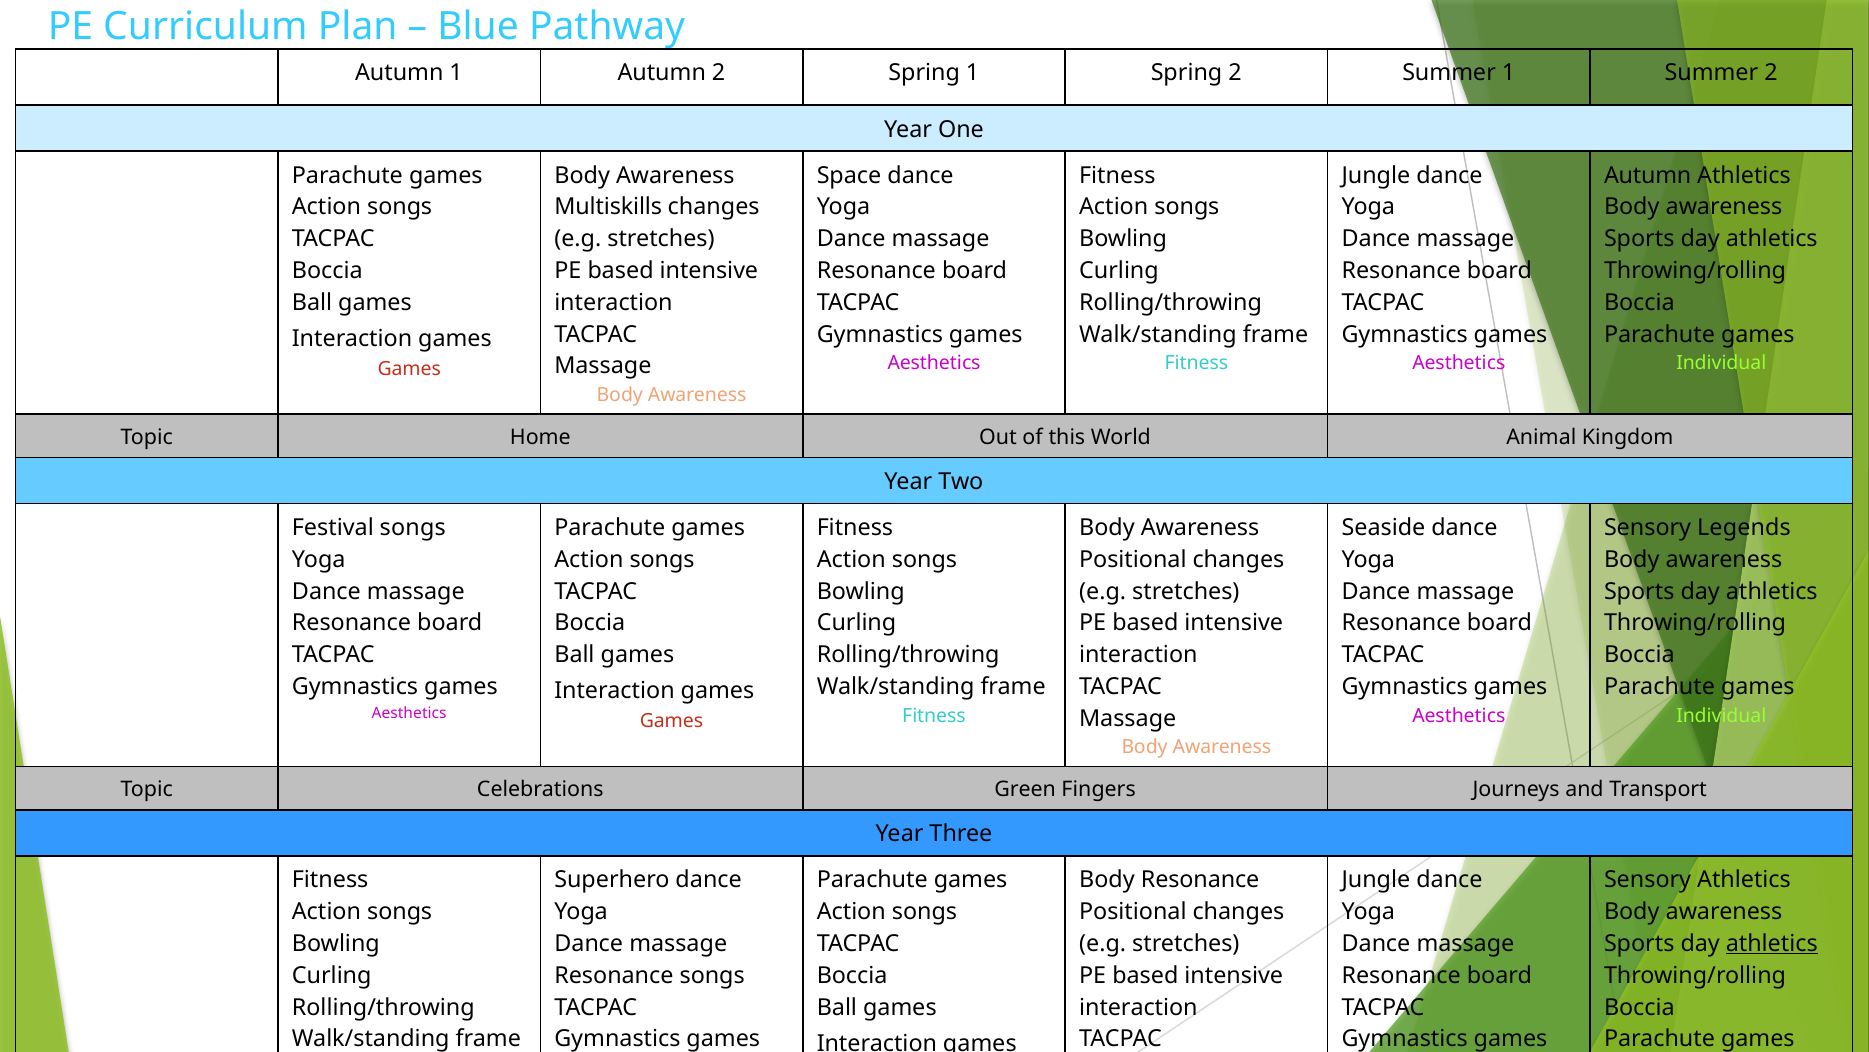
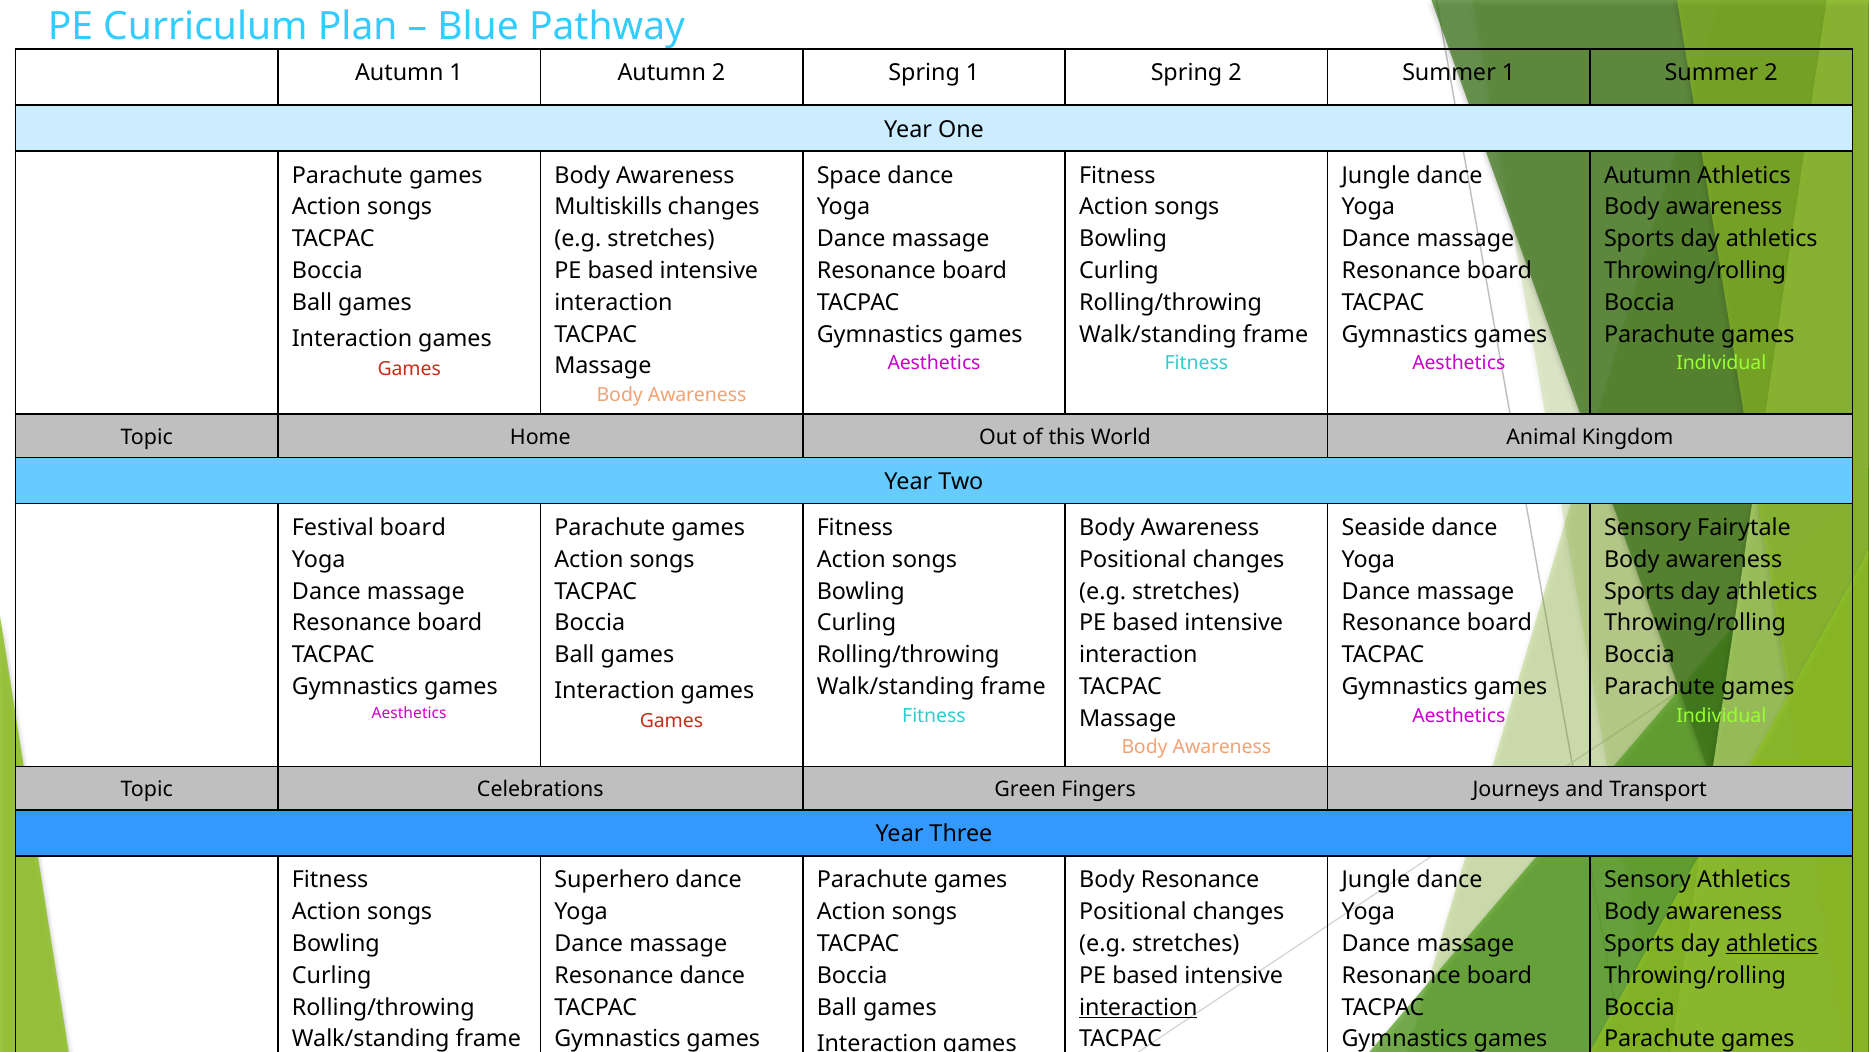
Festival songs: songs -> board
Legends: Legends -> Fairytale
Resonance songs: songs -> dance
interaction at (1138, 1007) underline: none -> present
